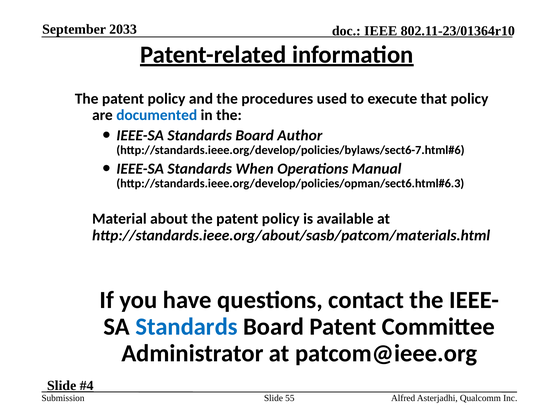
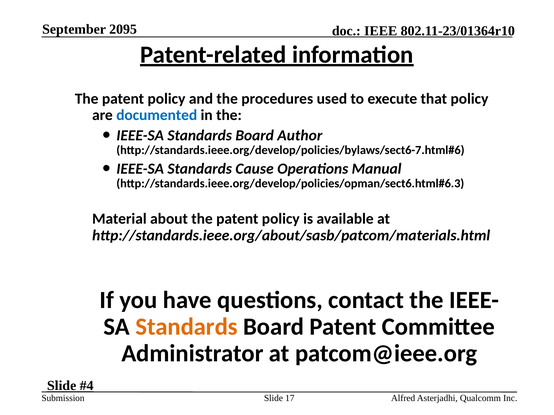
2033: 2033 -> 2095
When: When -> Cause
Standards at (187, 327) colour: blue -> orange
55: 55 -> 17
